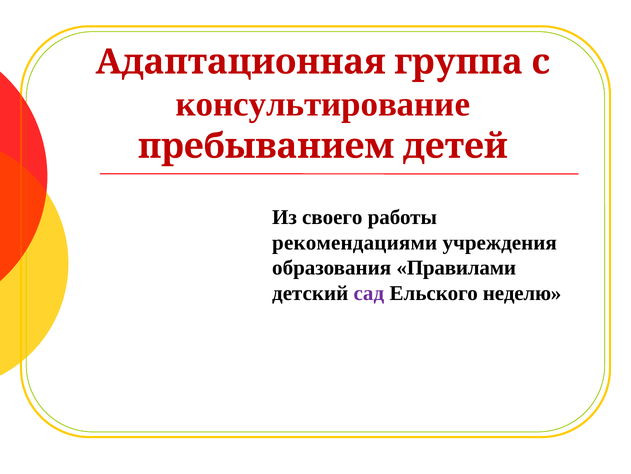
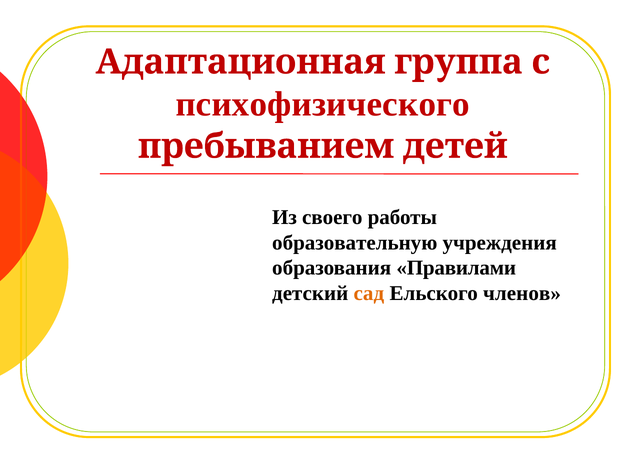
консультирование: консультирование -> психофизического
рекомендациями: рекомендациями -> образовательную
сад colour: purple -> orange
неделю: неделю -> членов
